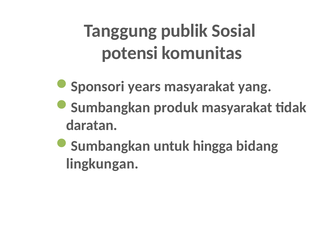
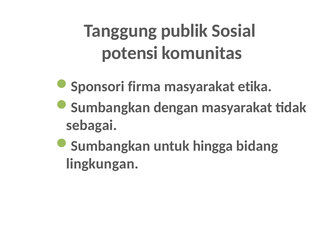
years: years -> firma
yang: yang -> etika
produk: produk -> dengan
daratan: daratan -> sebagai
